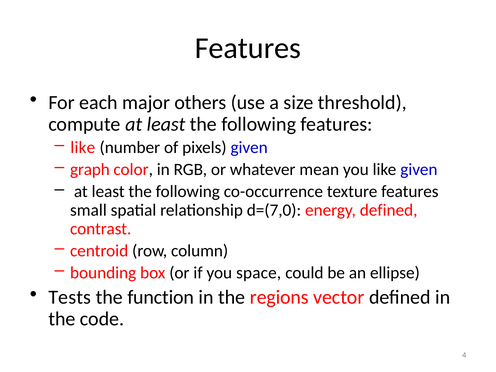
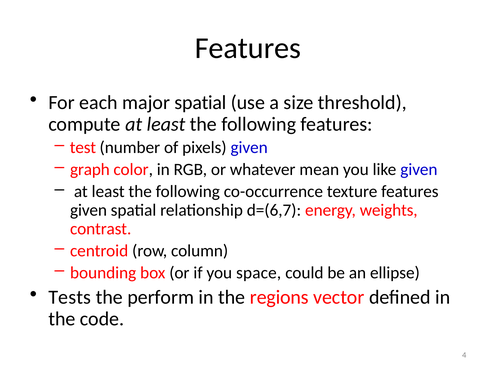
major others: others -> spatial
like at (83, 147): like -> test
small at (88, 210): small -> given
d=(7,0: d=(7,0 -> d=(6,7
energy defined: defined -> weights
function: function -> perform
